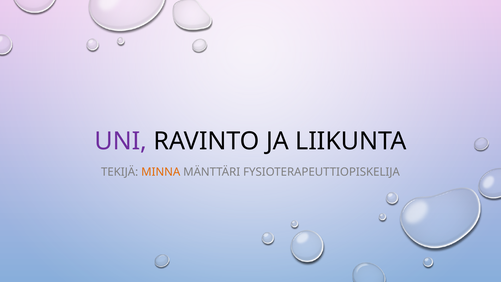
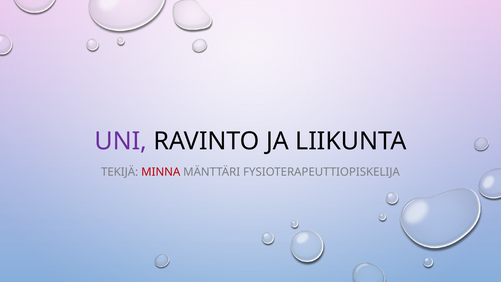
MINNA colour: orange -> red
